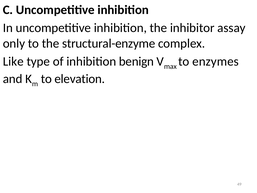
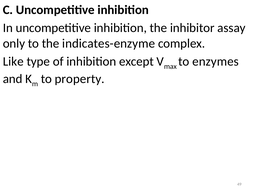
structural-enzyme: structural-enzyme -> indicates-enzyme
benign: benign -> except
elevation: elevation -> property
